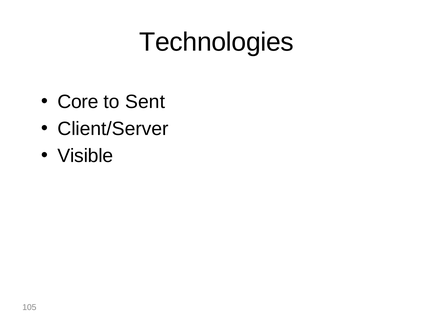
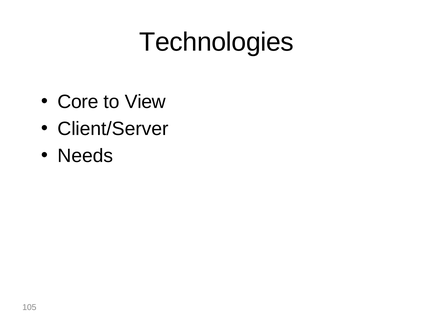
Sent: Sent -> View
Visible: Visible -> Needs
